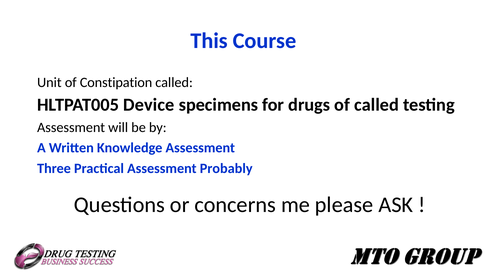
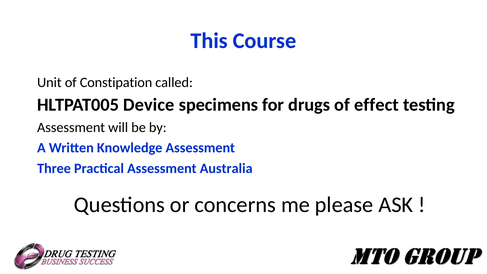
of called: called -> effect
Probably: Probably -> Australia
